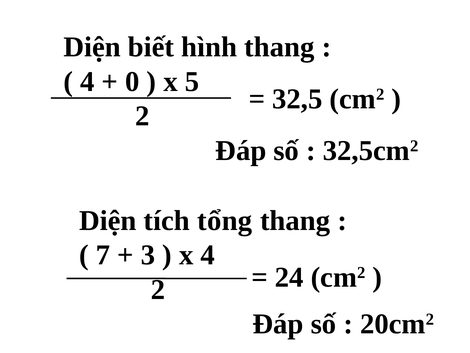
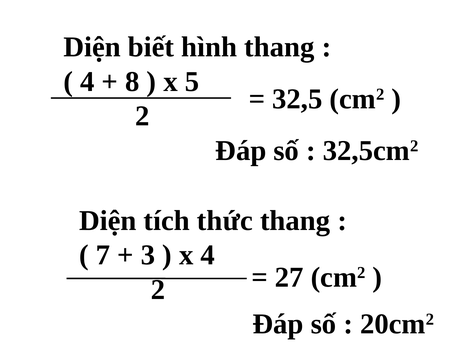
0: 0 -> 8
tổng: tổng -> thức
24: 24 -> 27
